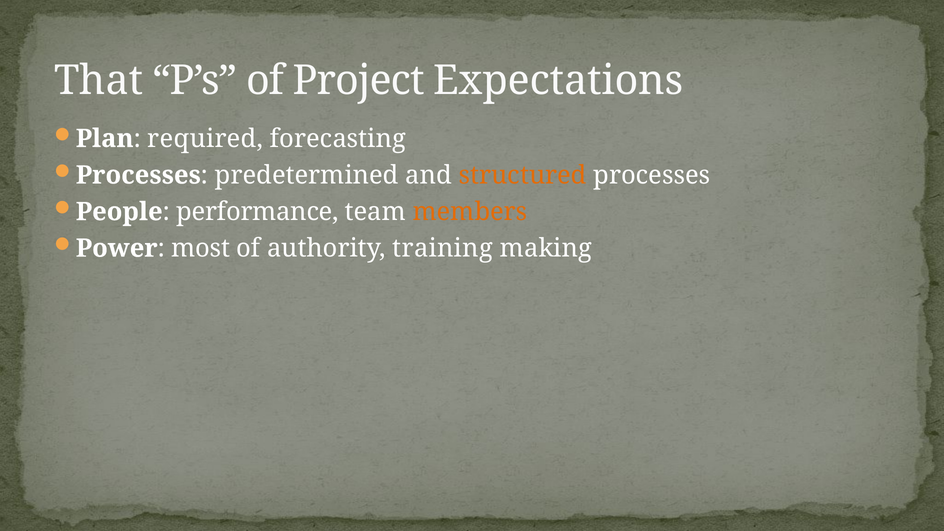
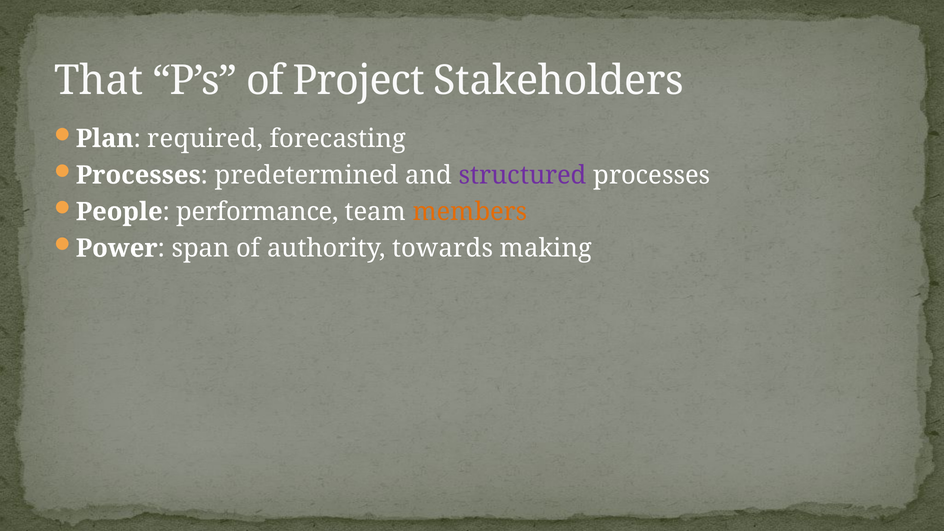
Expectations: Expectations -> Stakeholders
structured colour: orange -> purple
most: most -> span
training: training -> towards
